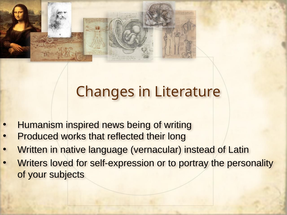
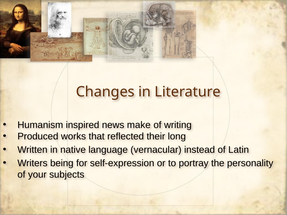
being: being -> make
loved: loved -> being
